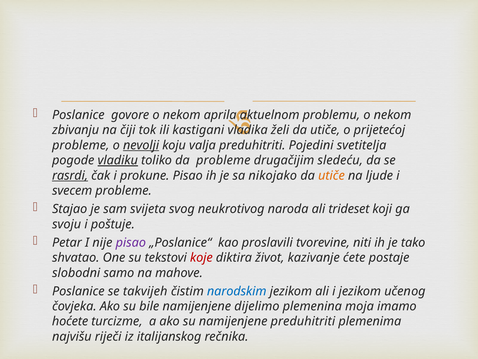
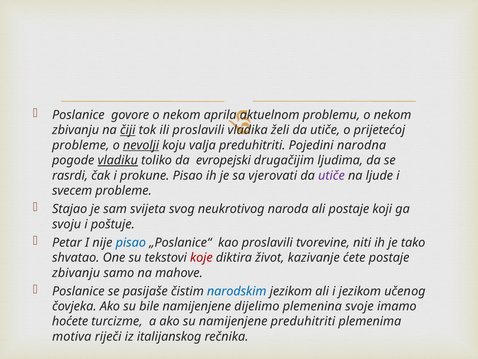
čiji underline: none -> present
ili kastigani: kastigani -> proslavili
svetitelja: svetitelja -> narodna
da probleme: probleme -> evropejski
sledeću: sledeću -> ljudima
rasrdi underline: present -> none
nikojako: nikojako -> vjerovati
utiče at (331, 175) colour: orange -> purple
ali trideset: trideset -> postaje
pisao at (131, 242) colour: purple -> blue
slobodni at (76, 272): slobodni -> zbivanju
takvijeh: takvijeh -> pasijaše
moja: moja -> svoje
najvišu: najvišu -> motiva
